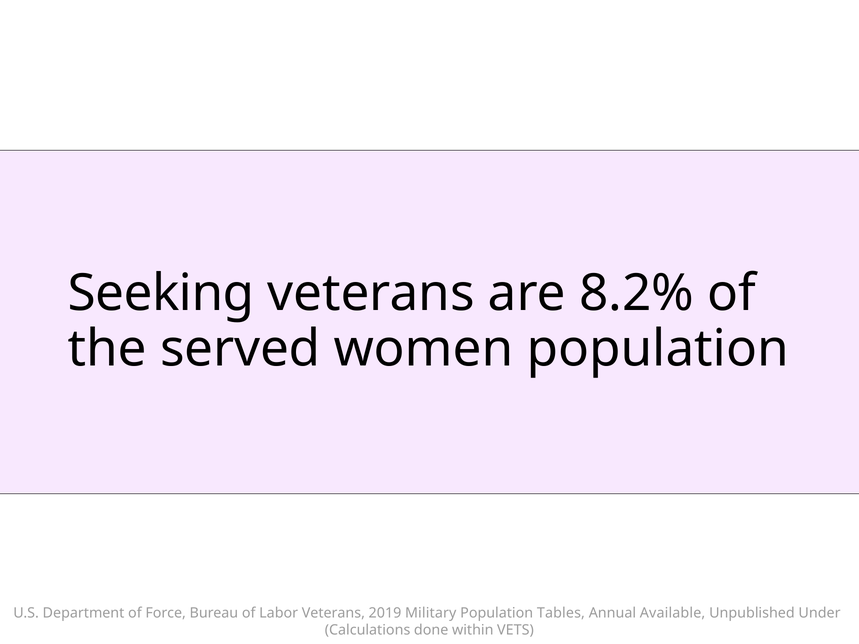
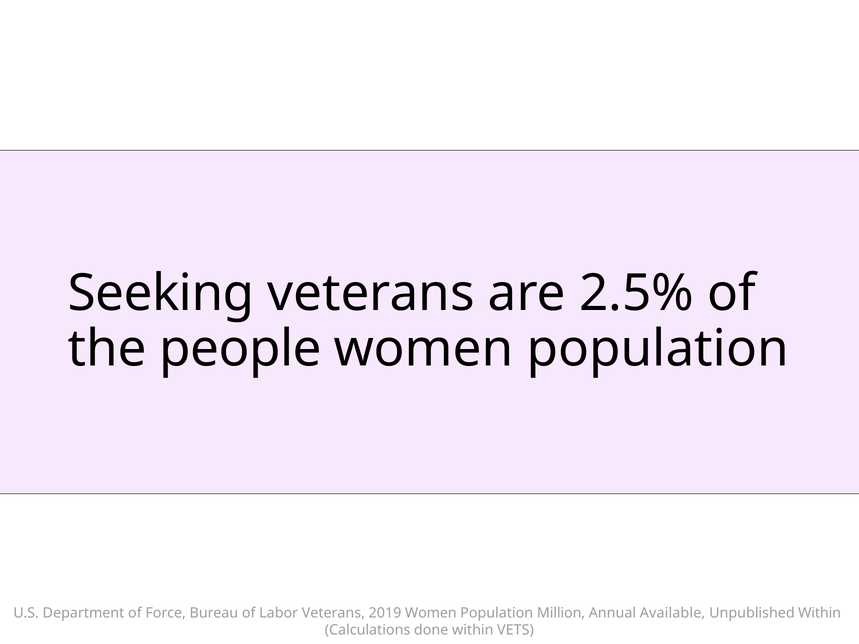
8.2%: 8.2% -> 2.5%
served: served -> people
2019 Military: Military -> Women
Tables: Tables -> Million
Unpublished Under: Under -> Within
